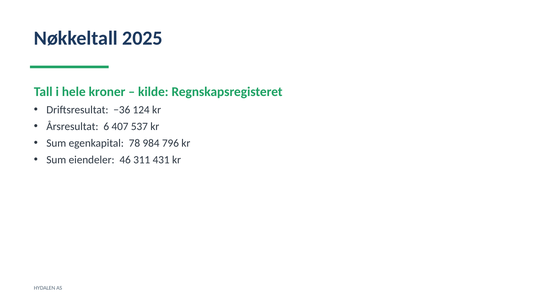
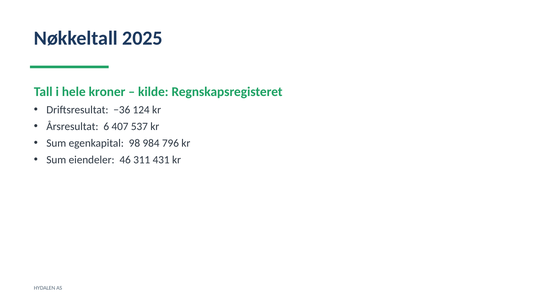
78: 78 -> 98
